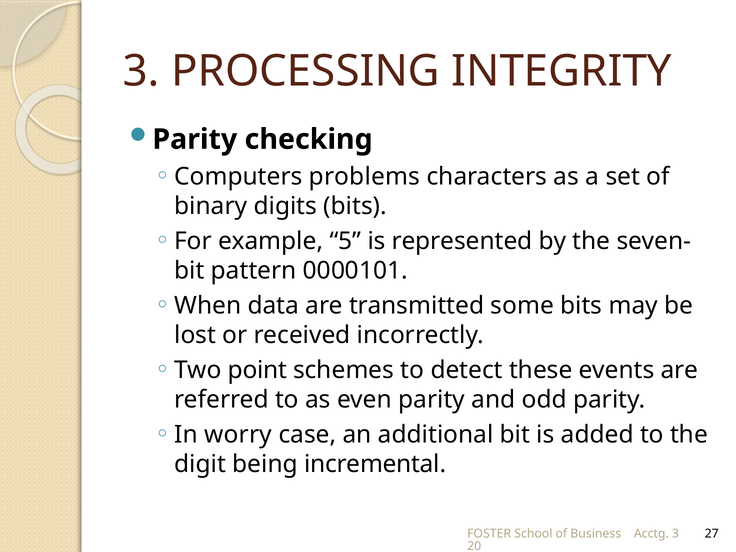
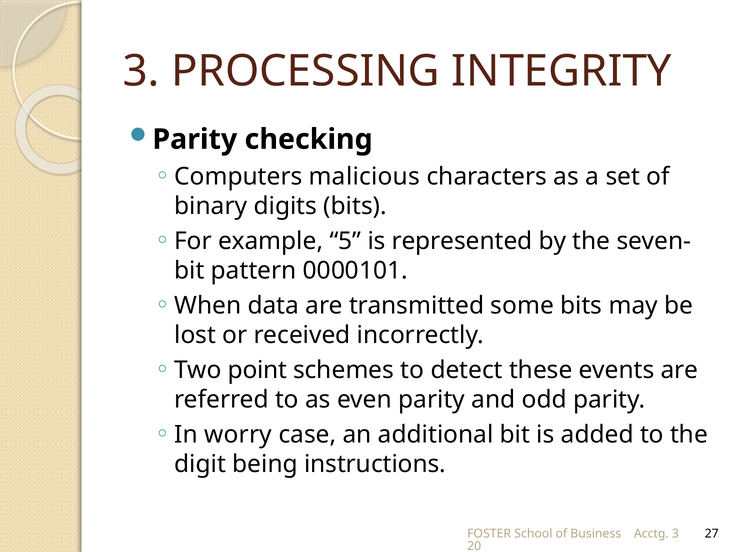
problems: problems -> malicious
incremental: incremental -> instructions
